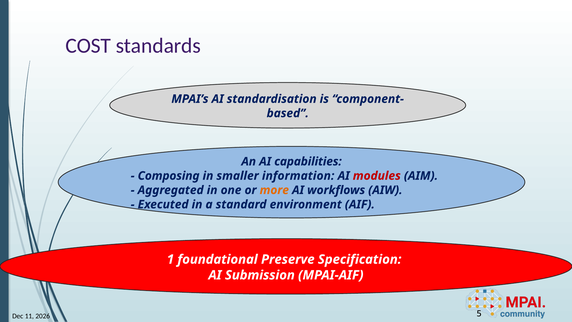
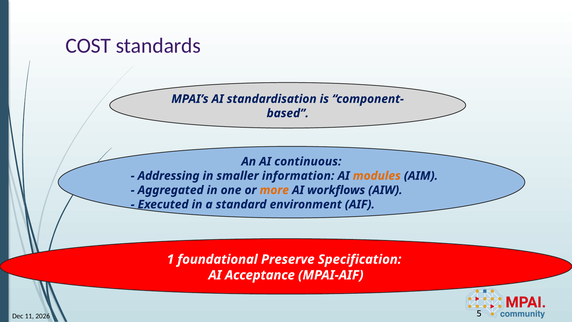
capabilities: capabilities -> continuous
Composing: Composing -> Addressing
modules colour: red -> orange
Submission: Submission -> Acceptance
